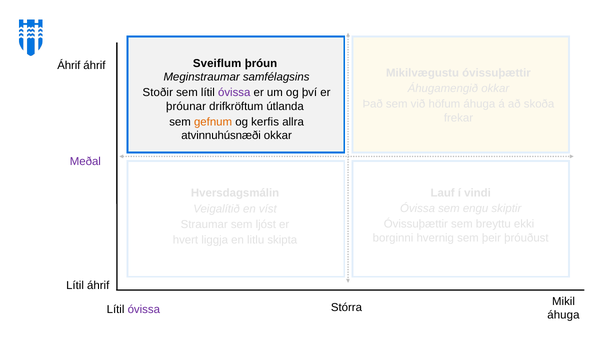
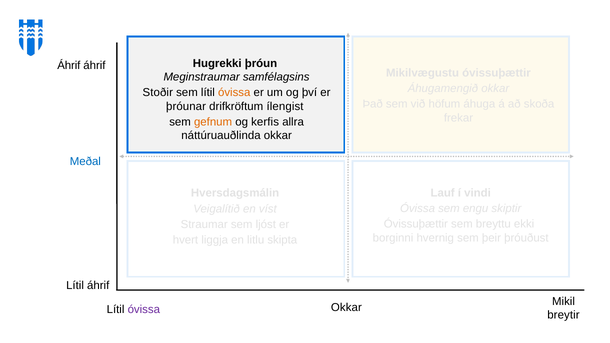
Sveiflum: Sveiflum -> Hugrekki
óvissa at (234, 93) colour: purple -> orange
útlanda: útlanda -> ílengist
atvinnuhúsnæði: atvinnuhúsnæði -> náttúruauðlinda
Meðal colour: purple -> blue
Stórra at (346, 308): Stórra -> Okkar
áhuga at (563, 315): áhuga -> breytir
